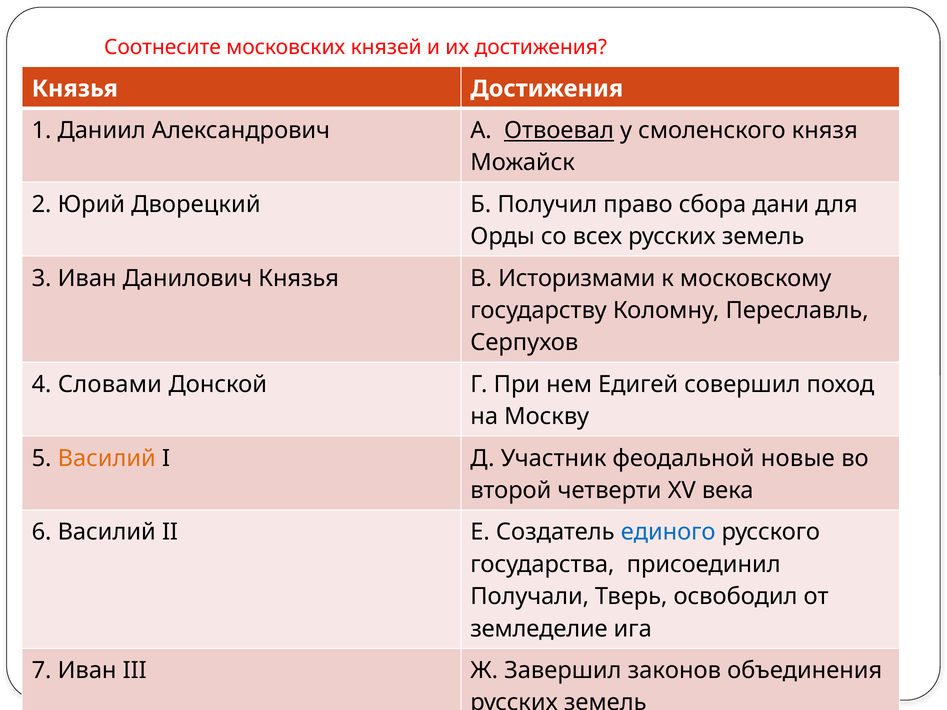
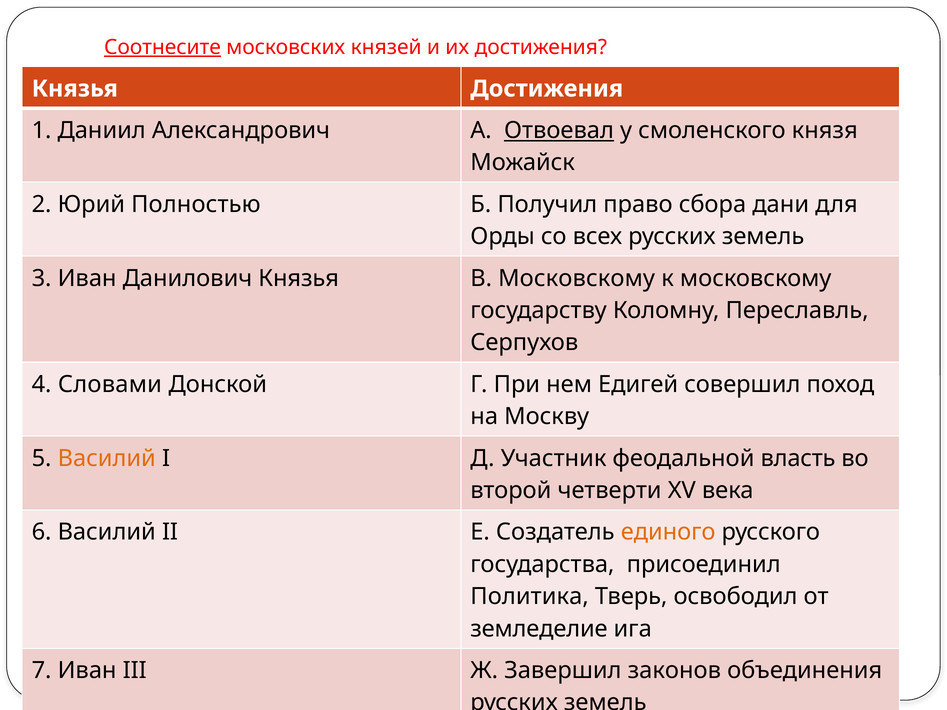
Соотнесите underline: none -> present
Дворецкий: Дворецкий -> Полностью
В Историзмами: Историзмами -> Московскому
новые: новые -> власть
единого colour: blue -> orange
Получали: Получали -> Политика
